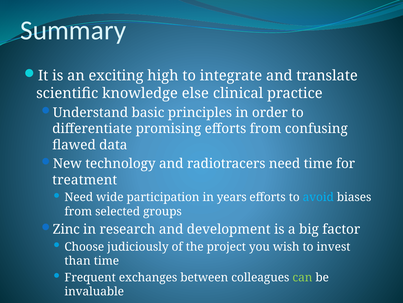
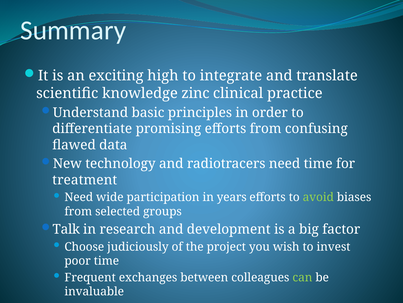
else: else -> zinc
avoid colour: light blue -> light green
Zinc: Zinc -> Talk
than: than -> poor
